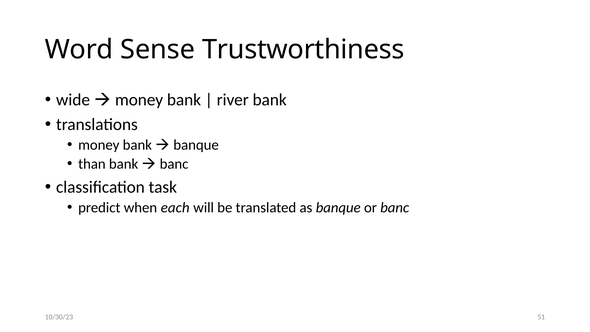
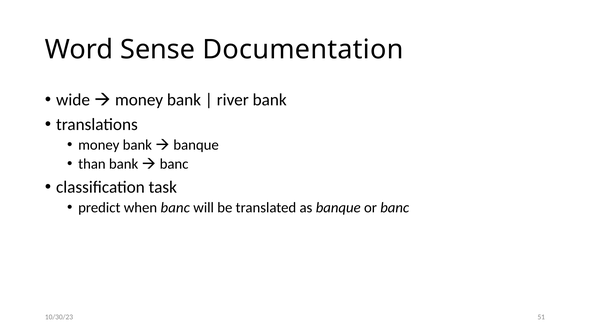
Trustworthiness: Trustworthiness -> Documentation
when each: each -> banc
